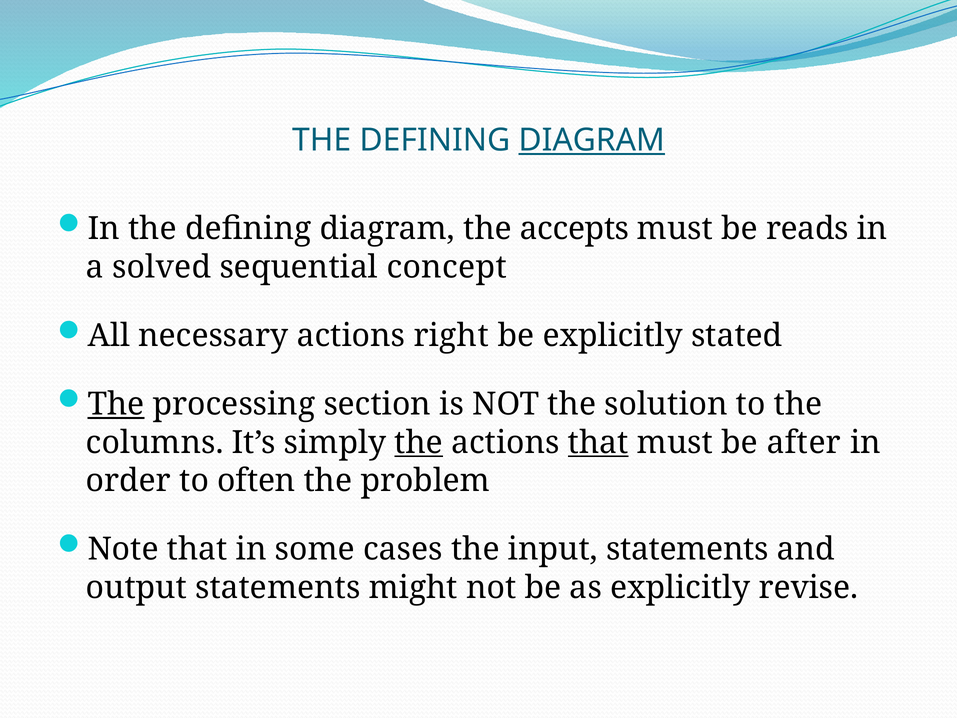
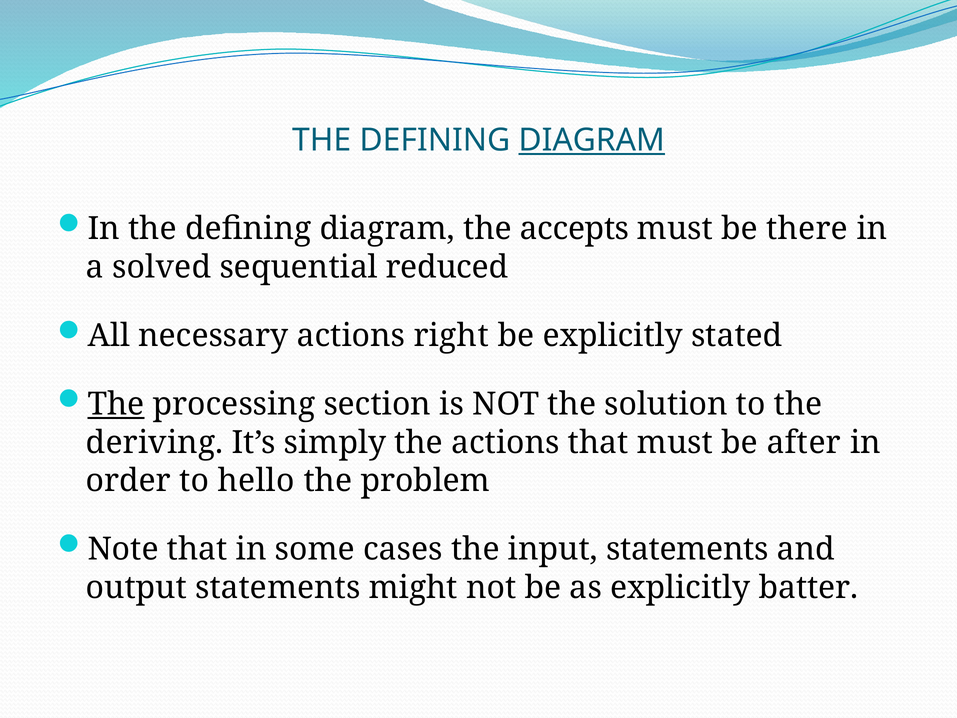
reads: reads -> there
concept: concept -> reduced
columns: columns -> deriving
the at (419, 442) underline: present -> none
that at (598, 442) underline: present -> none
often: often -> hello
revise: revise -> batter
